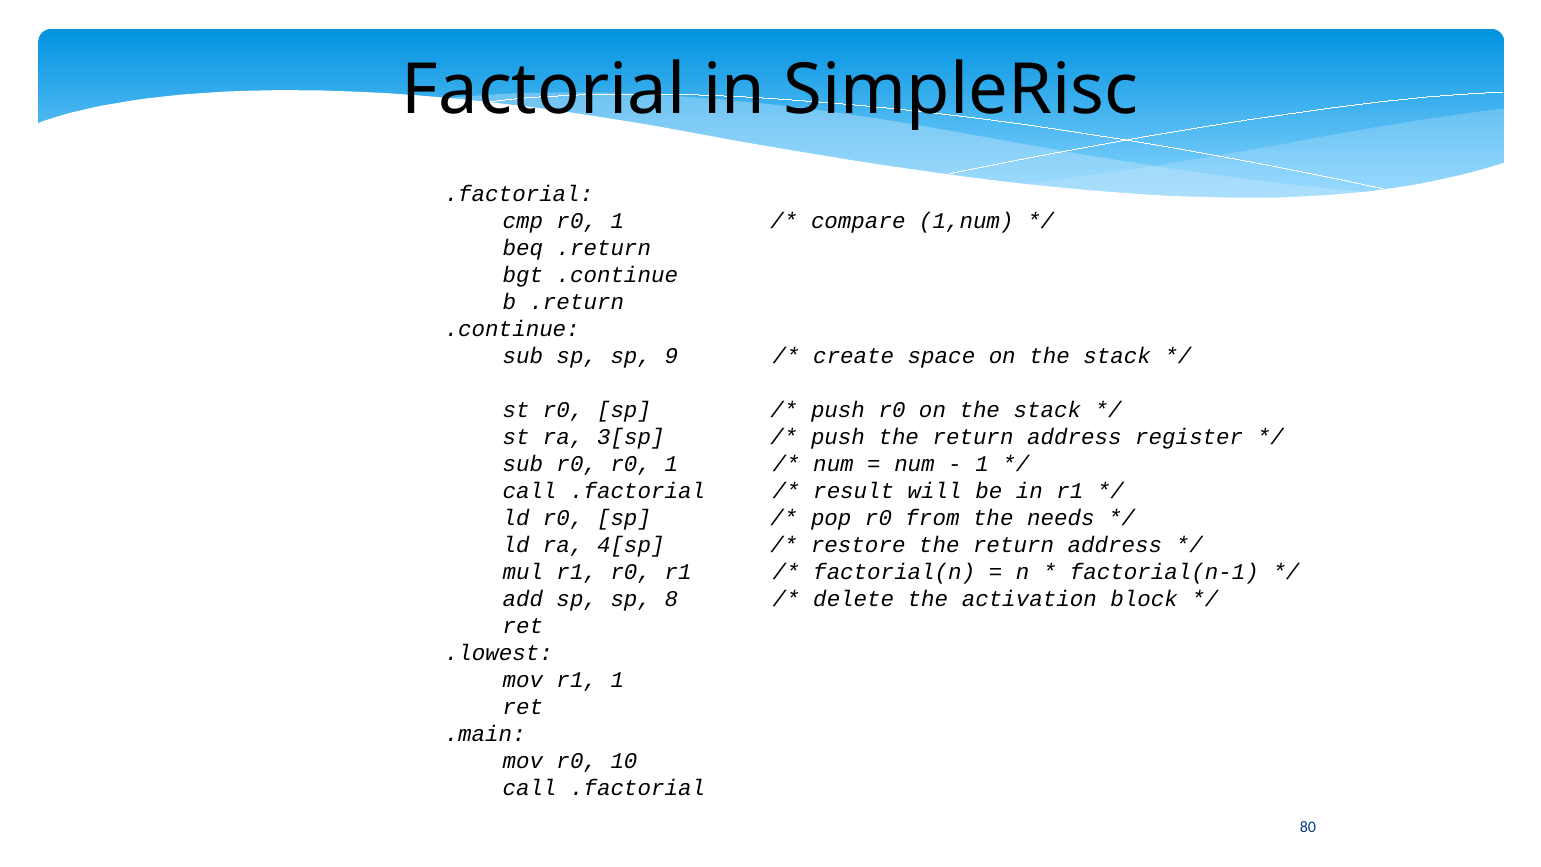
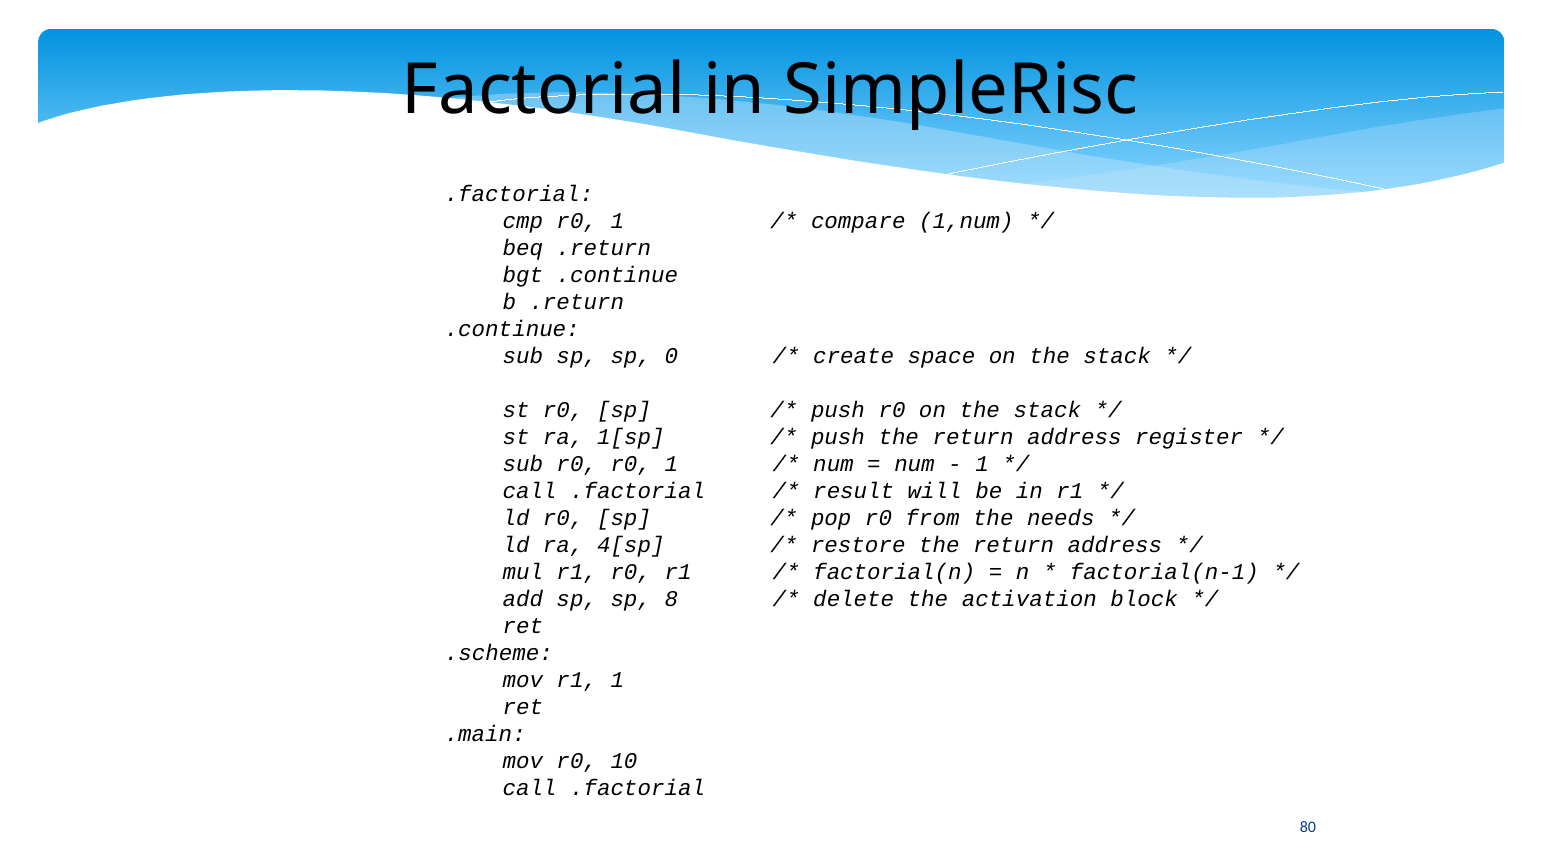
9: 9 -> 0
3[sp: 3[sp -> 1[sp
.lowest: .lowest -> .scheme
